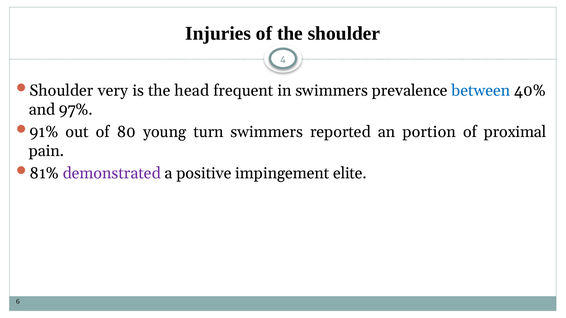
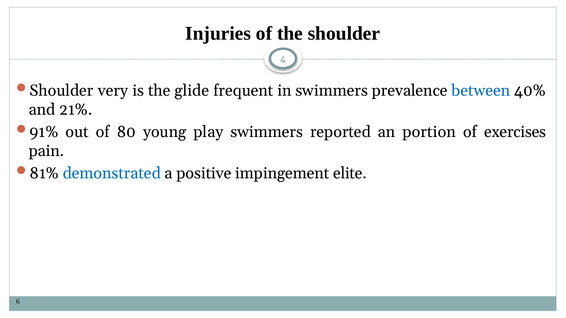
head: head -> glide
97%: 97% -> 21%
turn: turn -> play
proximal: proximal -> exercises
demonstrated colour: purple -> blue
